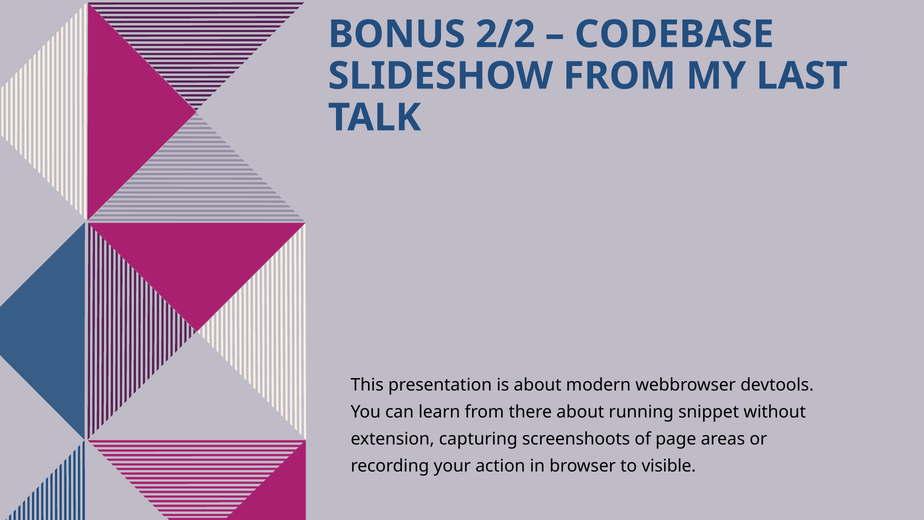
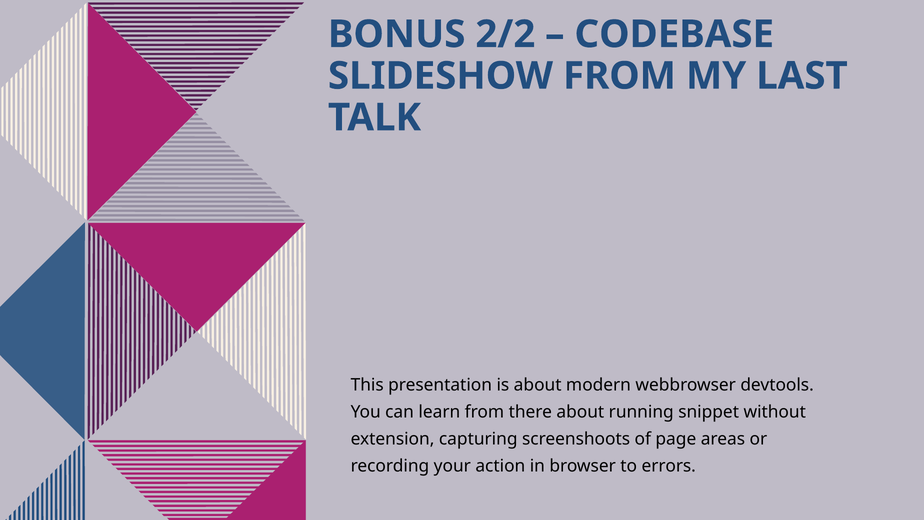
visible: visible -> errors
